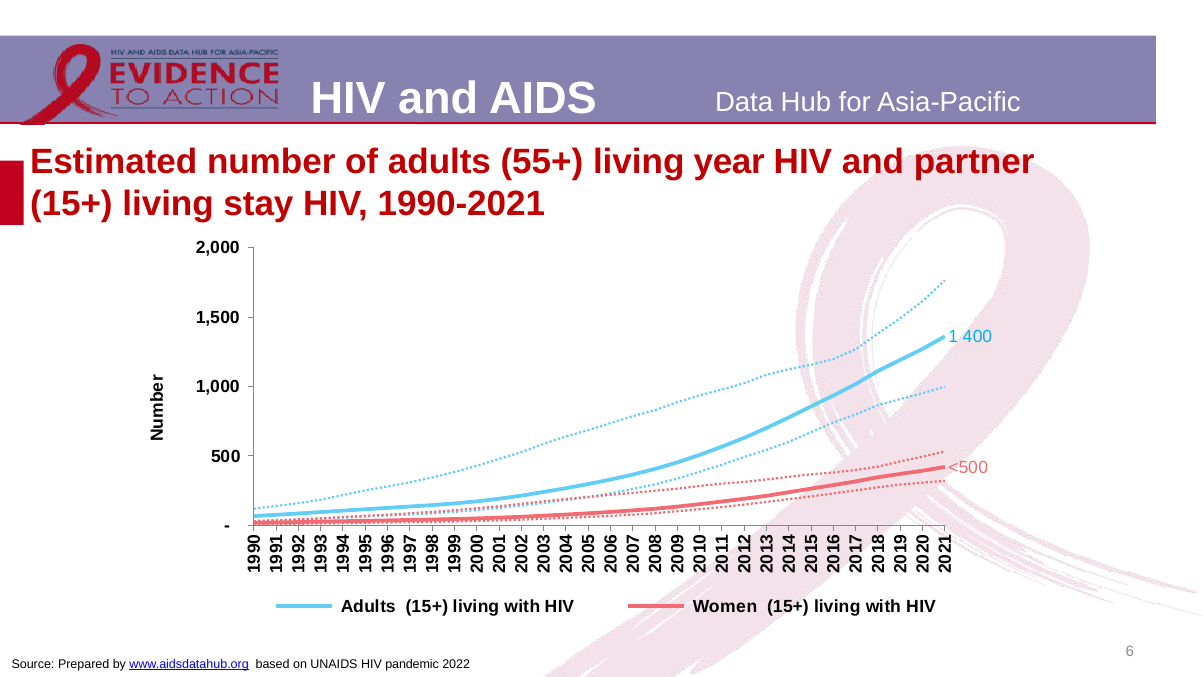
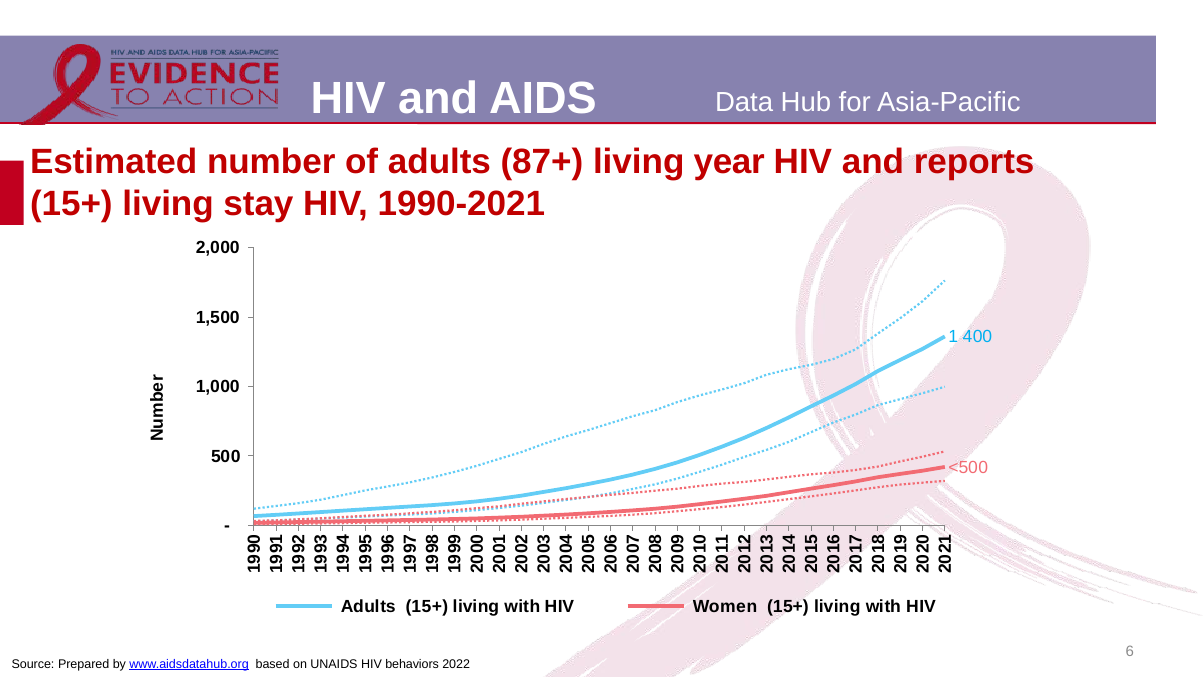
55+: 55+ -> 87+
partner: partner -> reports
pandemic: pandemic -> behaviors
